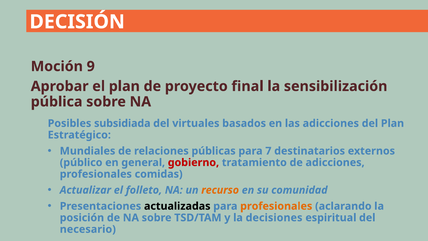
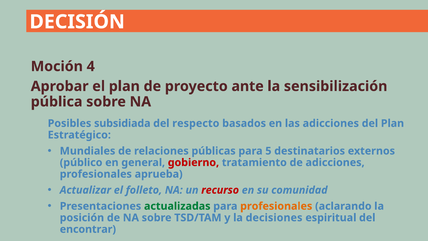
9: 9 -> 4
final: final -> ante
virtuales: virtuales -> respecto
7: 7 -> 5
comidas: comidas -> aprueba
recurso colour: orange -> red
actualizadas colour: black -> green
necesario: necesario -> encontrar
